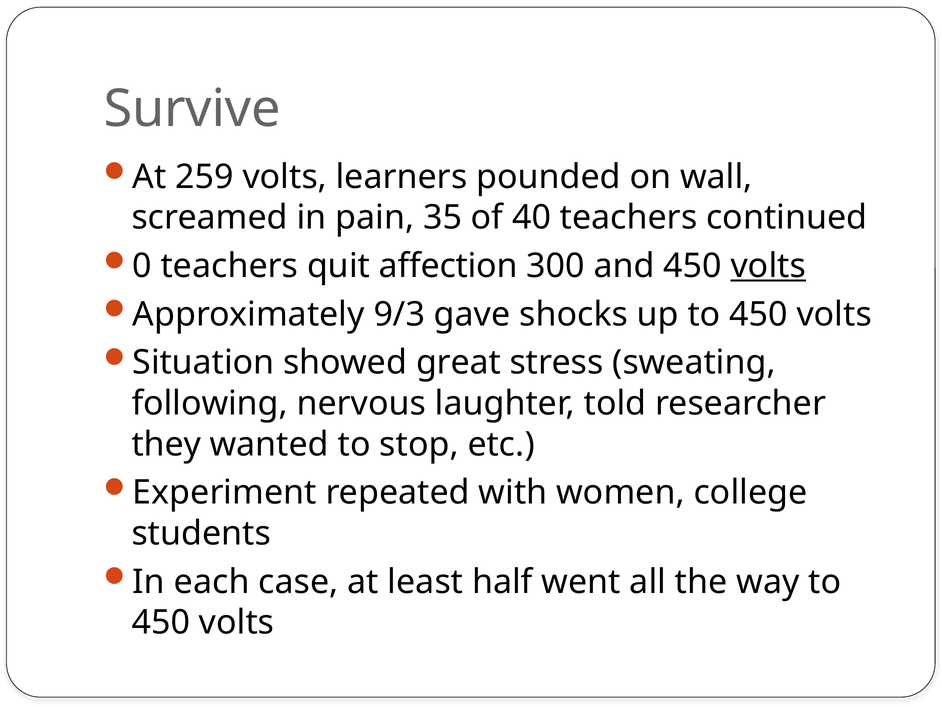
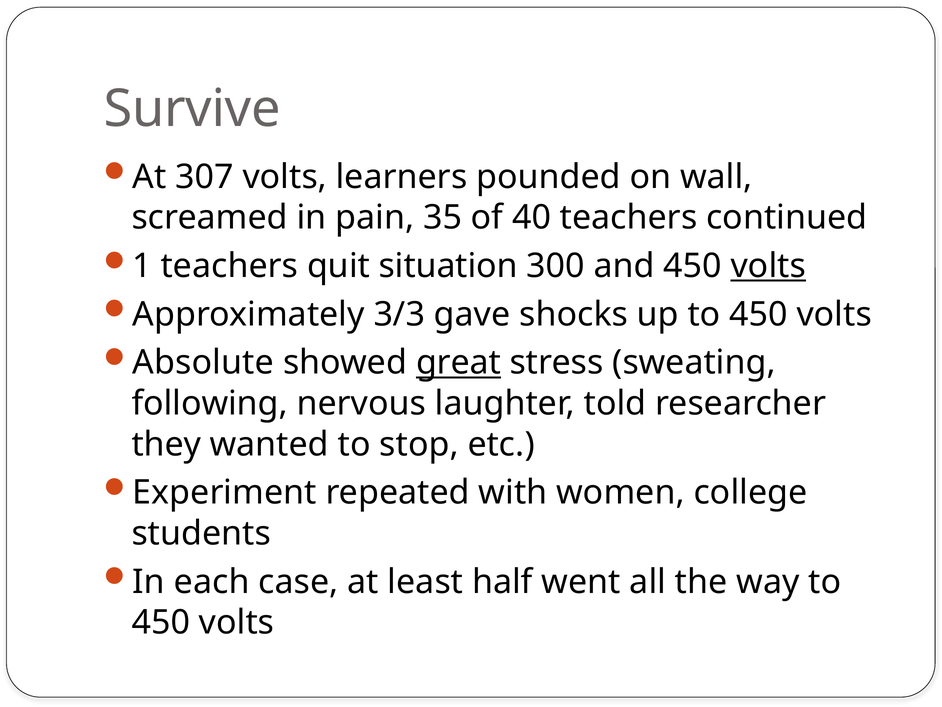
259: 259 -> 307
0: 0 -> 1
affection: affection -> situation
9/3: 9/3 -> 3/3
Situation: Situation -> Absolute
great underline: none -> present
